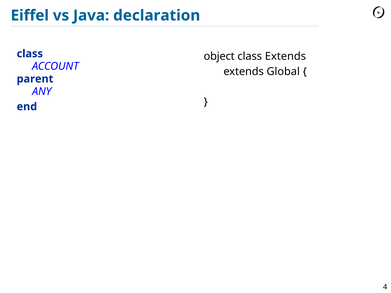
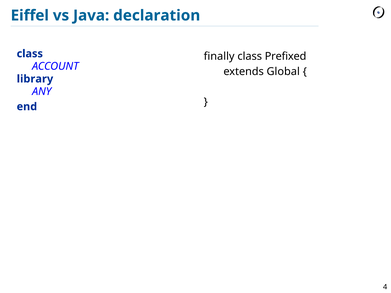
object: object -> finally
class Extends: Extends -> Prefixed
parent: parent -> library
